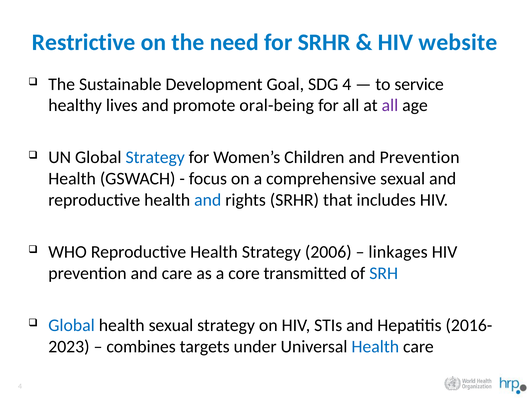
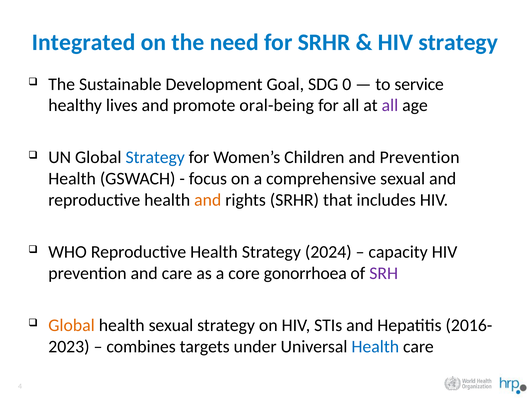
Restrictive: Restrictive -> Integrated
HIV website: website -> strategy
4: 4 -> 0
and at (208, 200) colour: blue -> orange
2006: 2006 -> 2024
linkages: linkages -> capacity
transmitted: transmitted -> gonorrhoea
SRH colour: blue -> purple
Global at (72, 325) colour: blue -> orange
